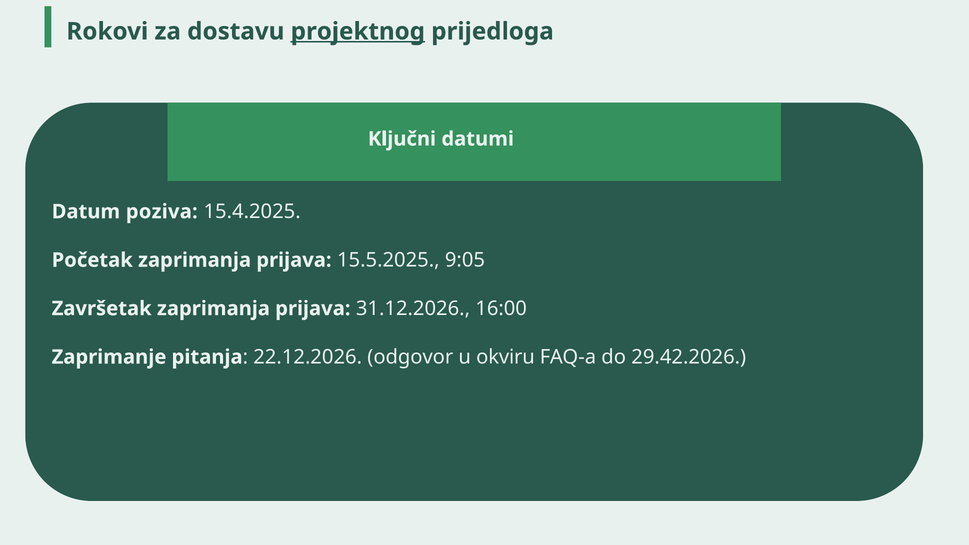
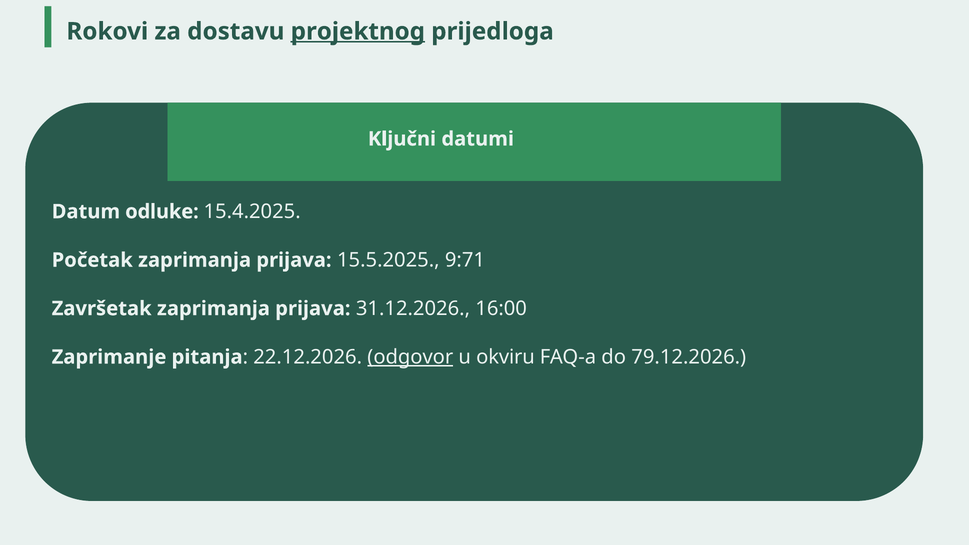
poziva: poziva -> odluke
9:05: 9:05 -> 9:71
odgovor underline: none -> present
29.42.2026: 29.42.2026 -> 79.12.2026
